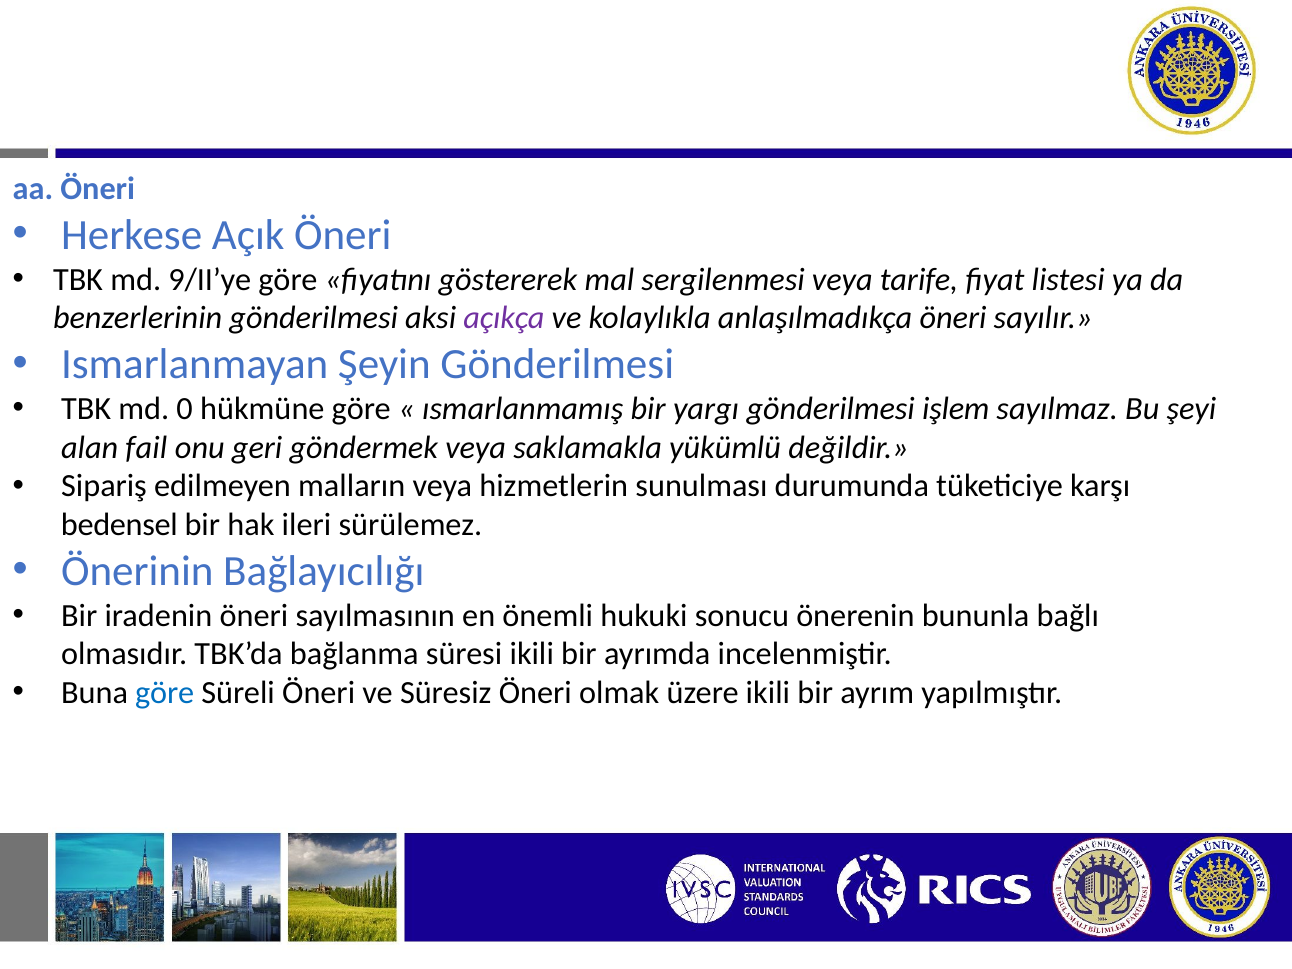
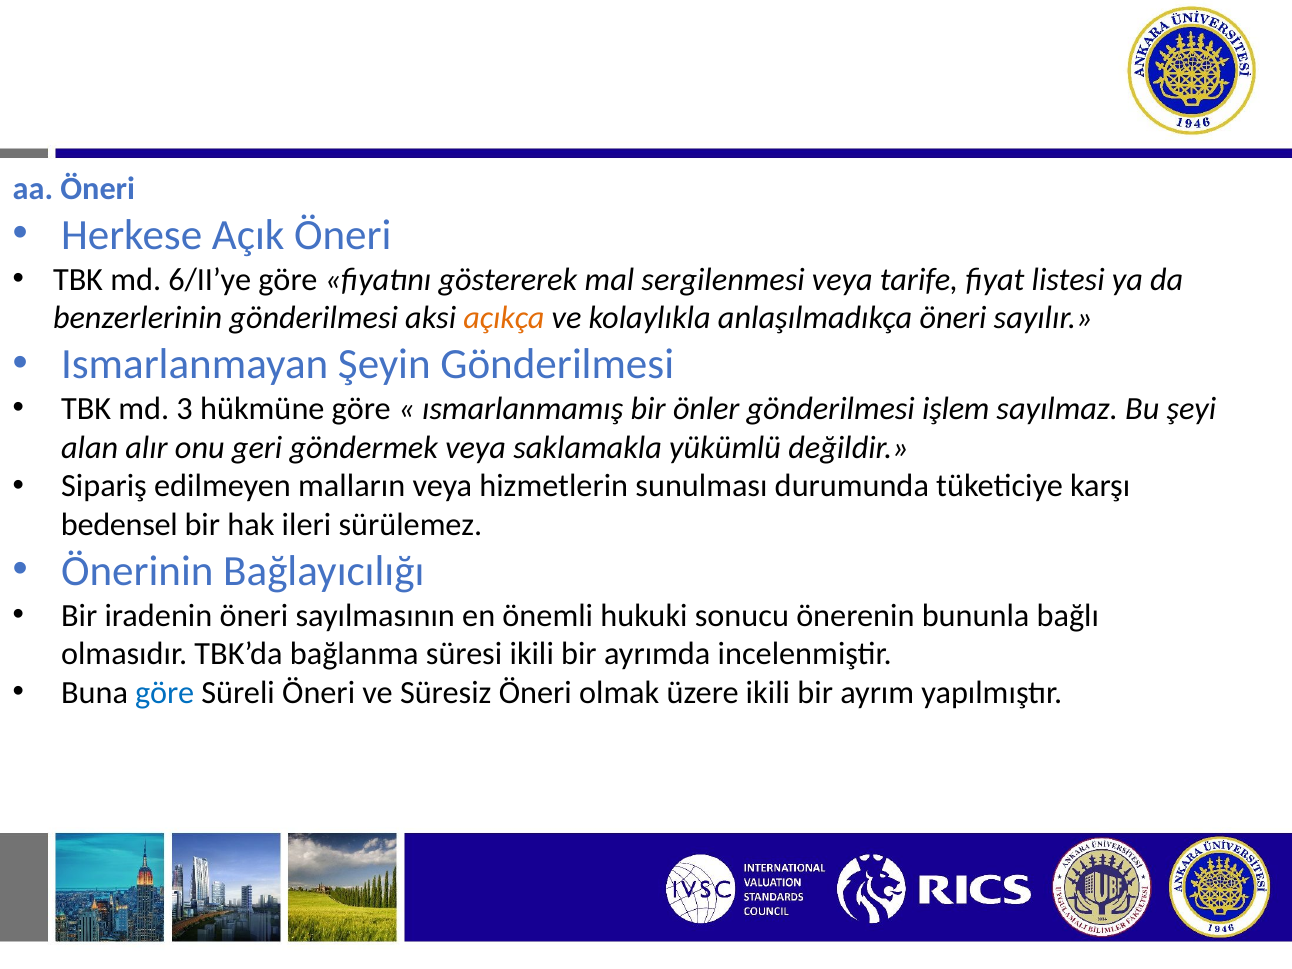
9/II’ye: 9/II’ye -> 6/II’ye
açıkça colour: purple -> orange
0: 0 -> 3
yargı: yargı -> önler
fail: fail -> alır
